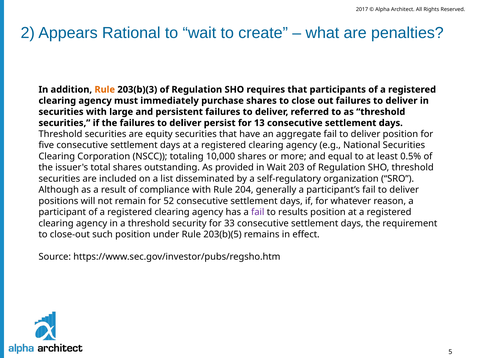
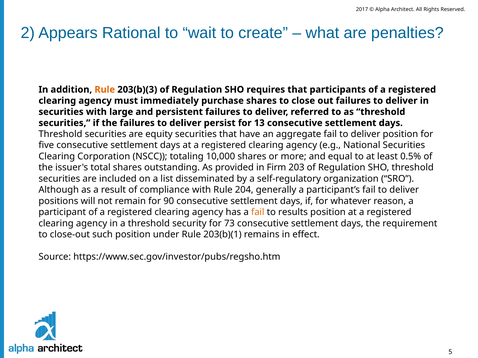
in Wait: Wait -> Firm
52: 52 -> 90
fail at (258, 212) colour: purple -> orange
33: 33 -> 73
203(b)(5: 203(b)(5 -> 203(b)(1
